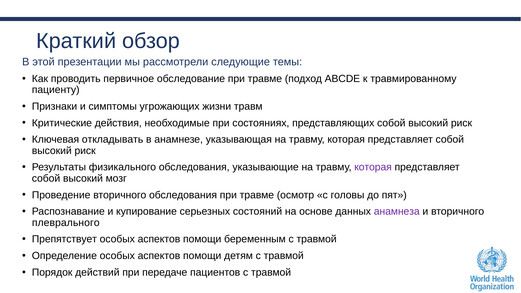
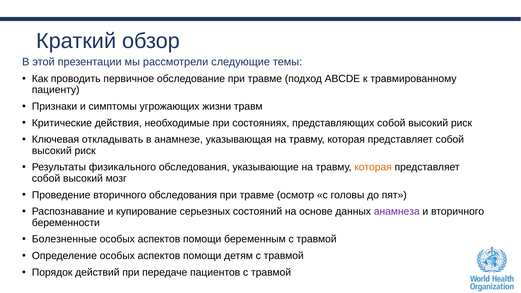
которая at (373, 167) colour: purple -> orange
плеврального: плеврального -> беременности
Препятствует: Препятствует -> Болезненные
